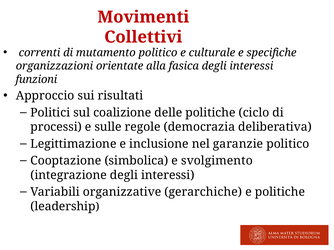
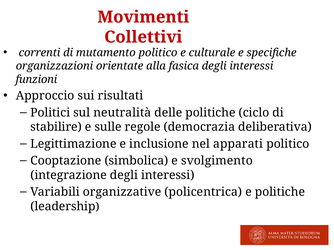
coalizione: coalizione -> neutralità
processi: processi -> stabilire
garanzie: garanzie -> apparati
gerarchiche: gerarchiche -> policentrica
